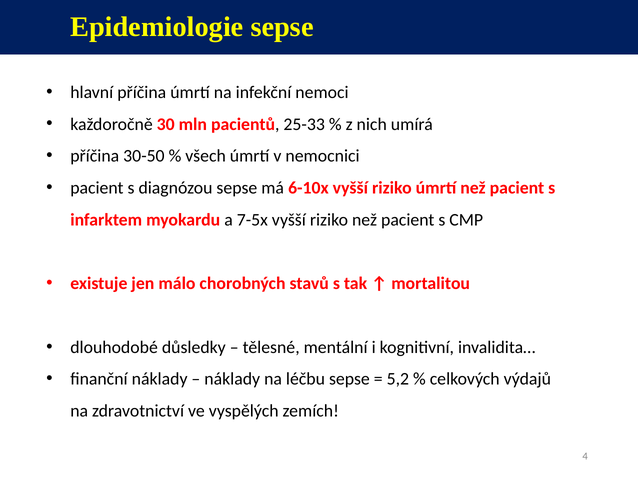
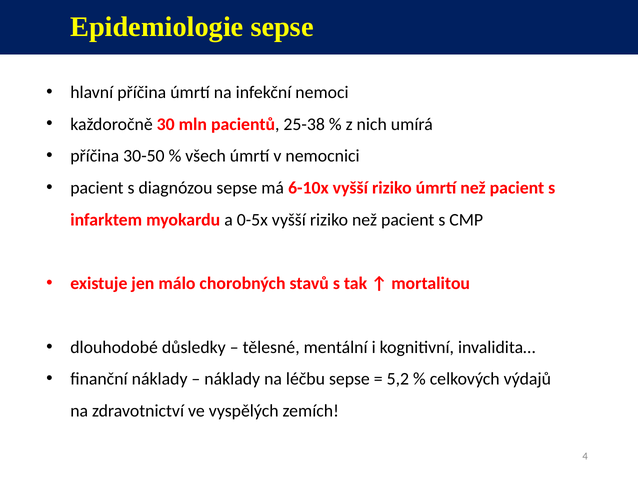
25-33: 25-33 -> 25-38
7-5x: 7-5x -> 0-5x
